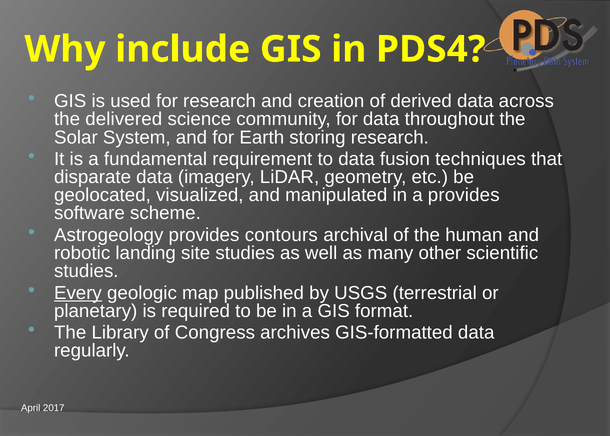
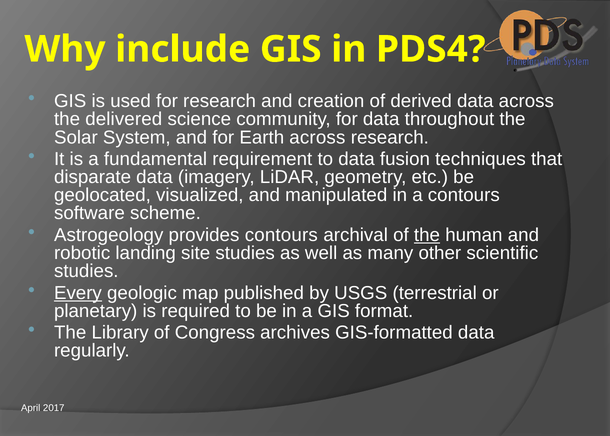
Earth storing: storing -> across
a provides: provides -> contours
the at (427, 235) underline: none -> present
